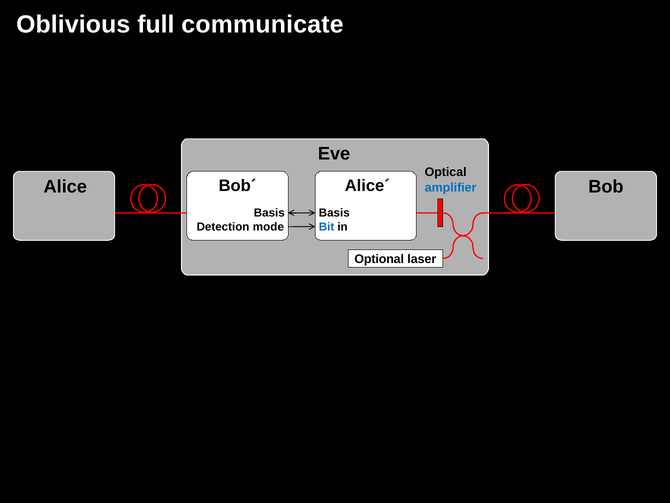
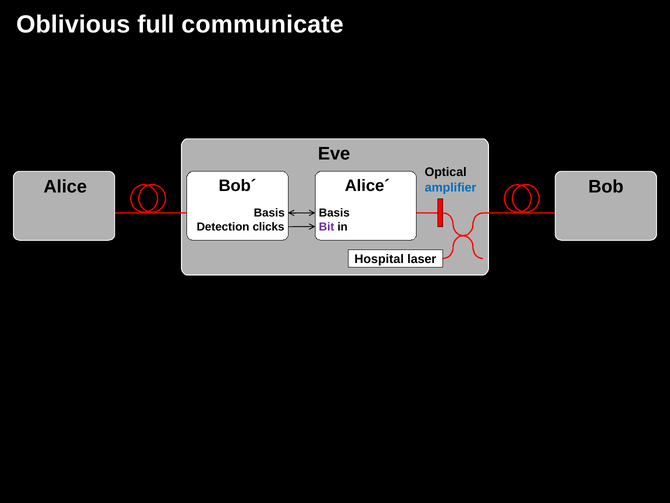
mode: mode -> clicks
Bit colour: blue -> purple
Optional: Optional -> Hospital
